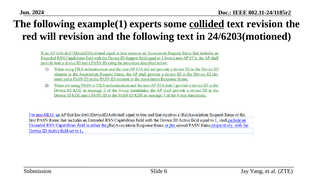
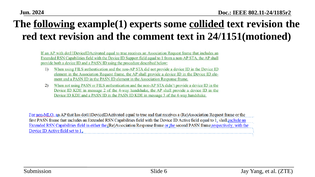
following at (54, 24) underline: none -> present
red will: will -> text
and the following: following -> comment
24/6203(motioned: 24/6203(motioned -> 24/1151(motioned
